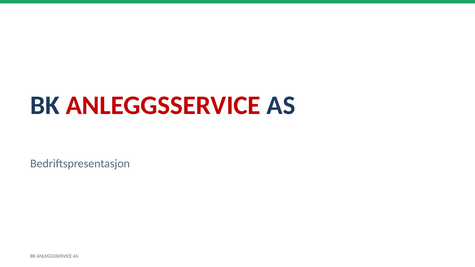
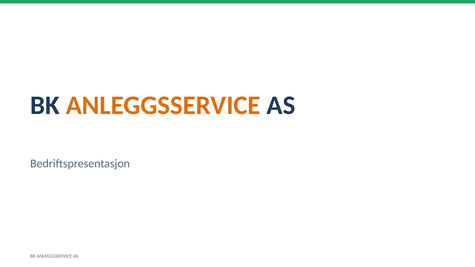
ANLEGGSSERVICE at (163, 105) colour: red -> orange
